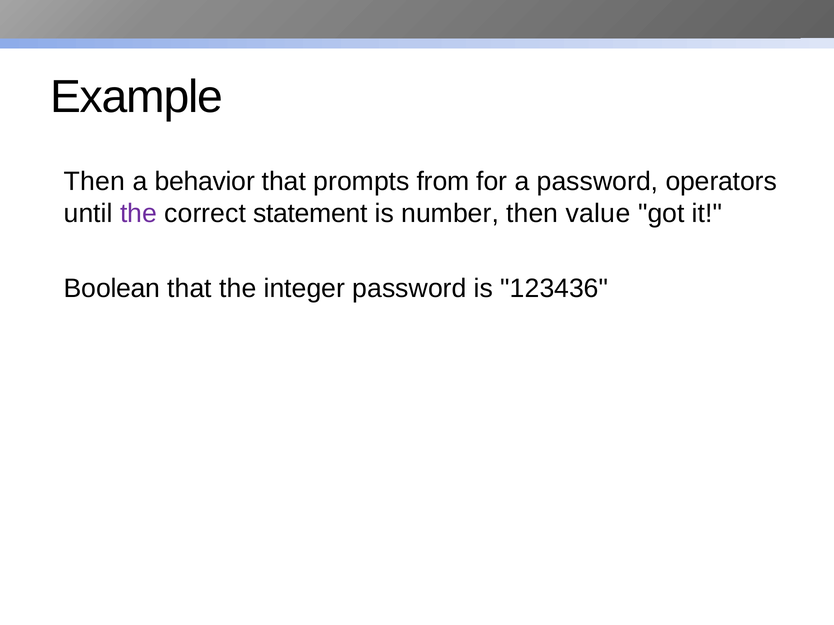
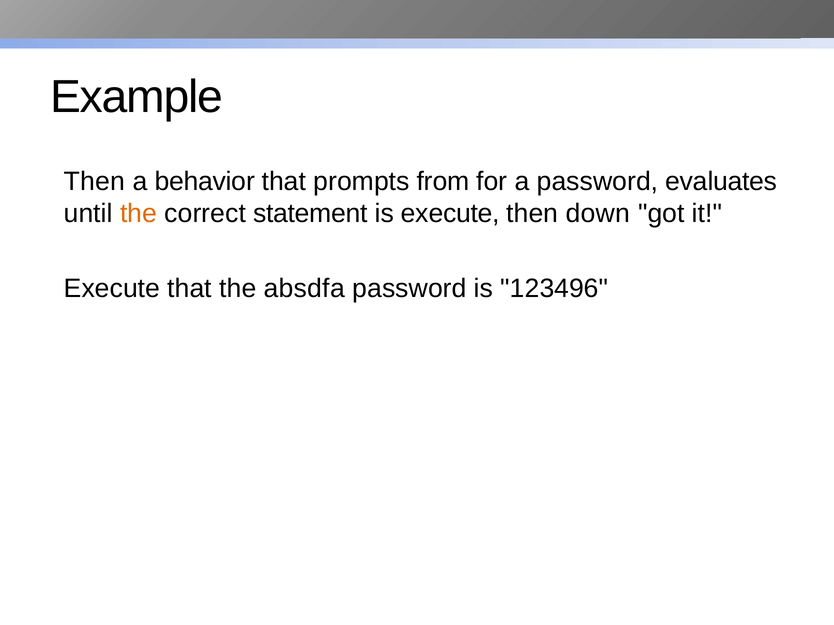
operators: operators -> evaluates
the at (139, 214) colour: purple -> orange
is number: number -> execute
value: value -> down
Boolean at (112, 289): Boolean -> Execute
integer: integer -> absdfa
123436: 123436 -> 123496
